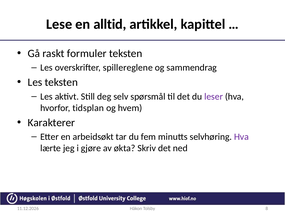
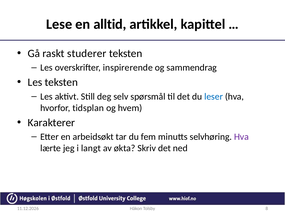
formuler: formuler -> studerer
spillereglene: spillereglene -> inspirerende
leser colour: purple -> blue
gjøre: gjøre -> langt
